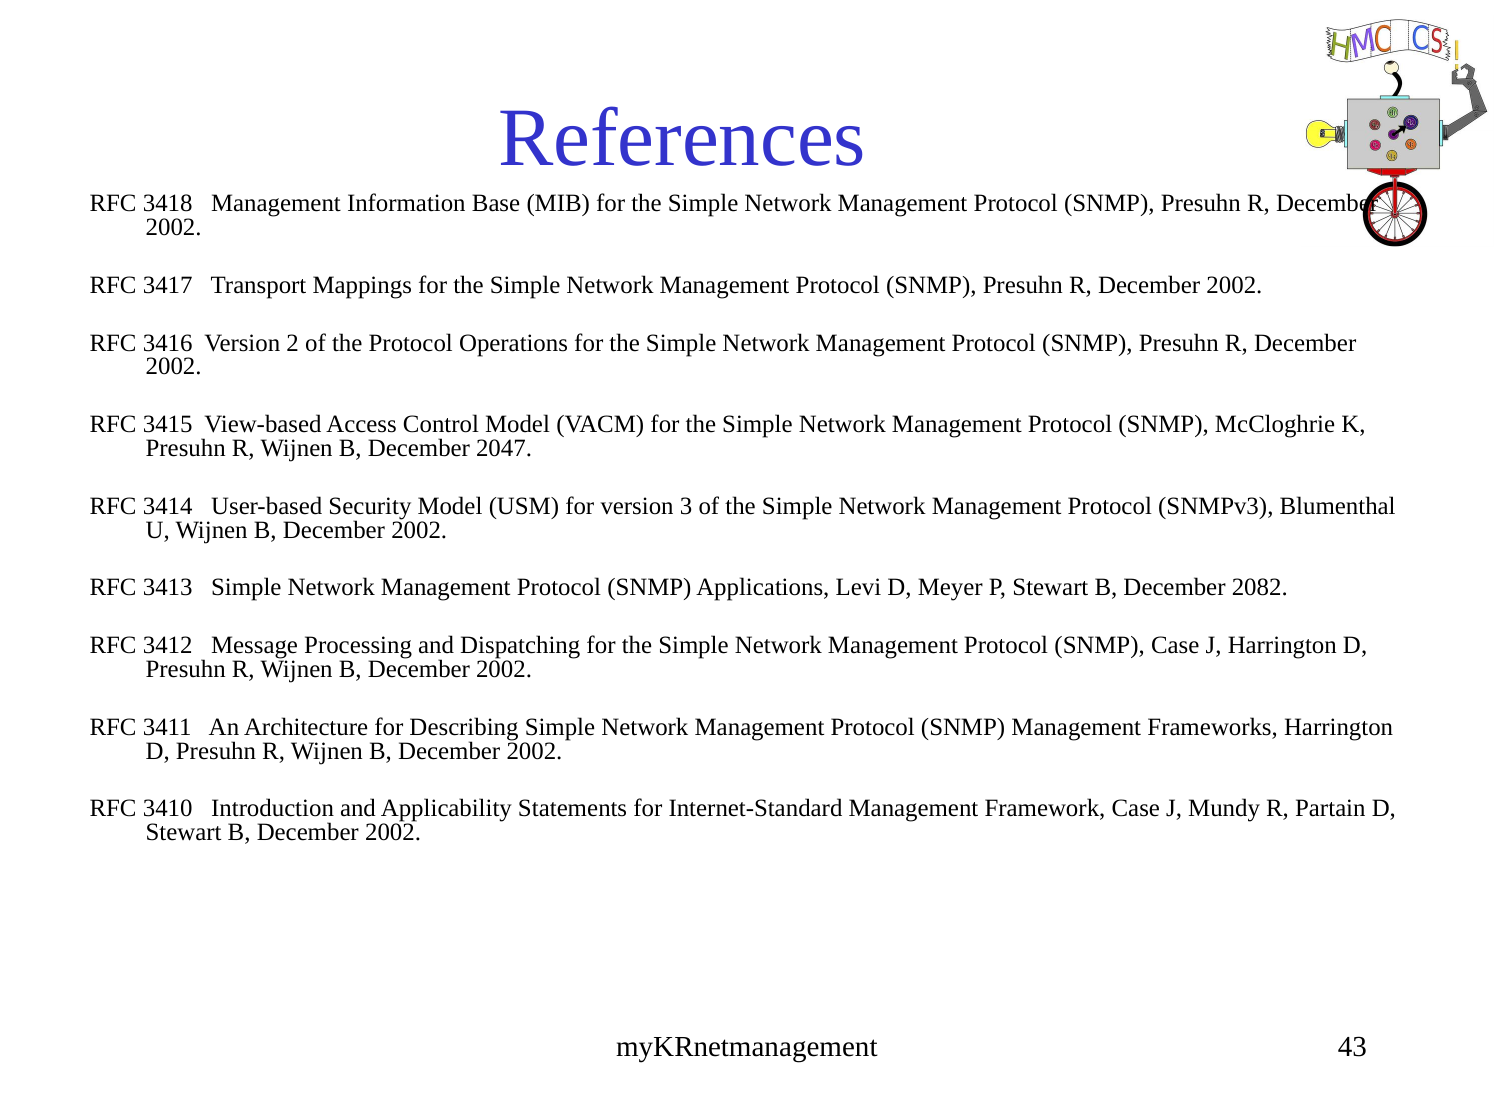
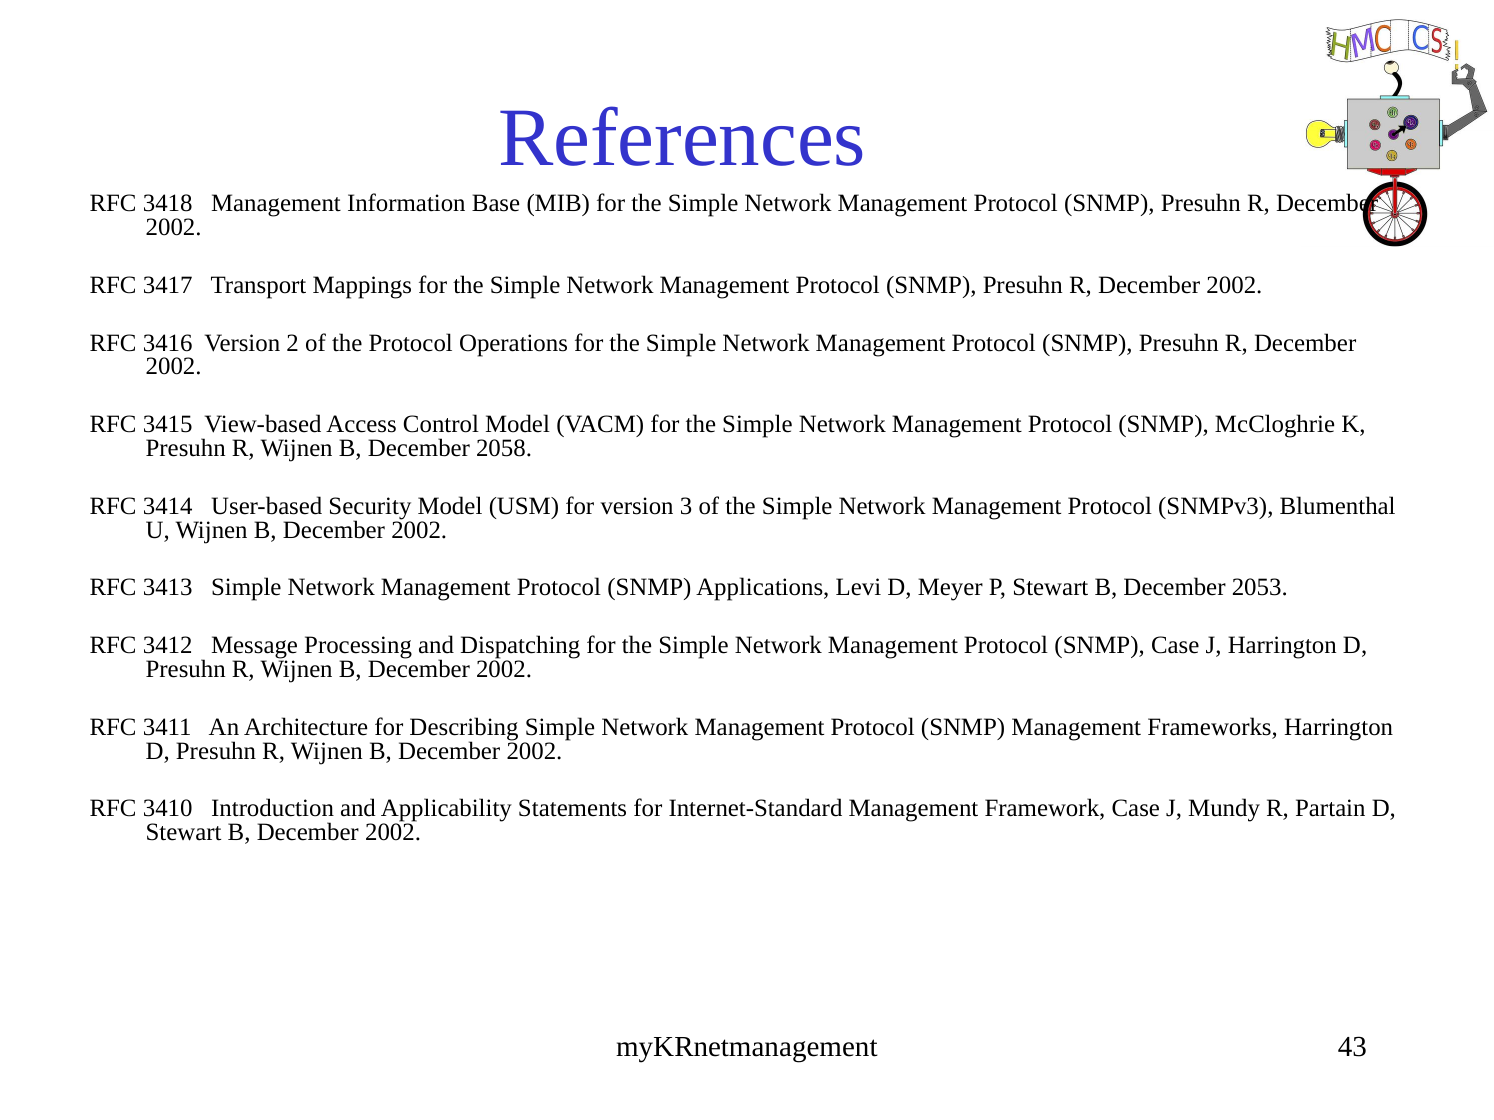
2047: 2047 -> 2058
2082: 2082 -> 2053
